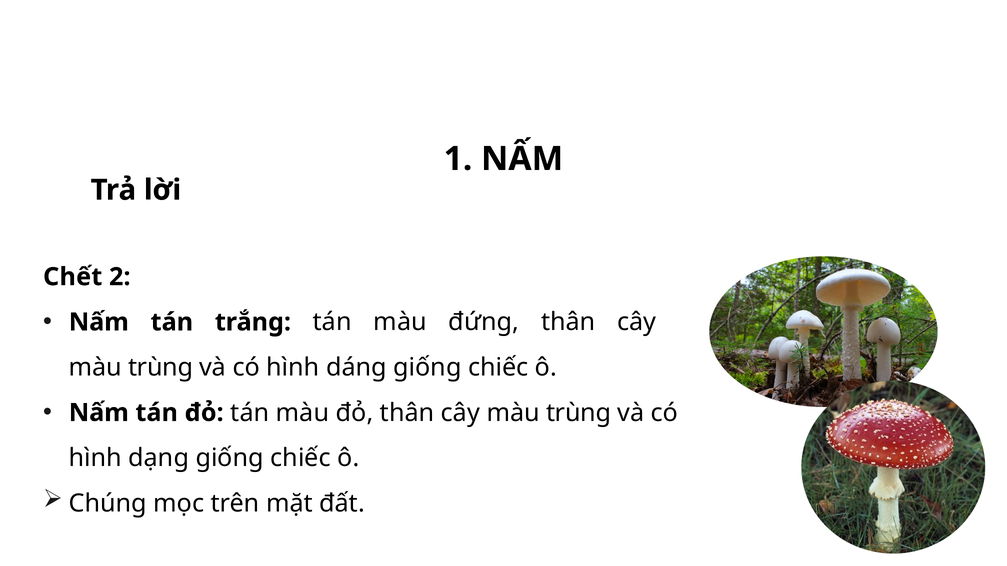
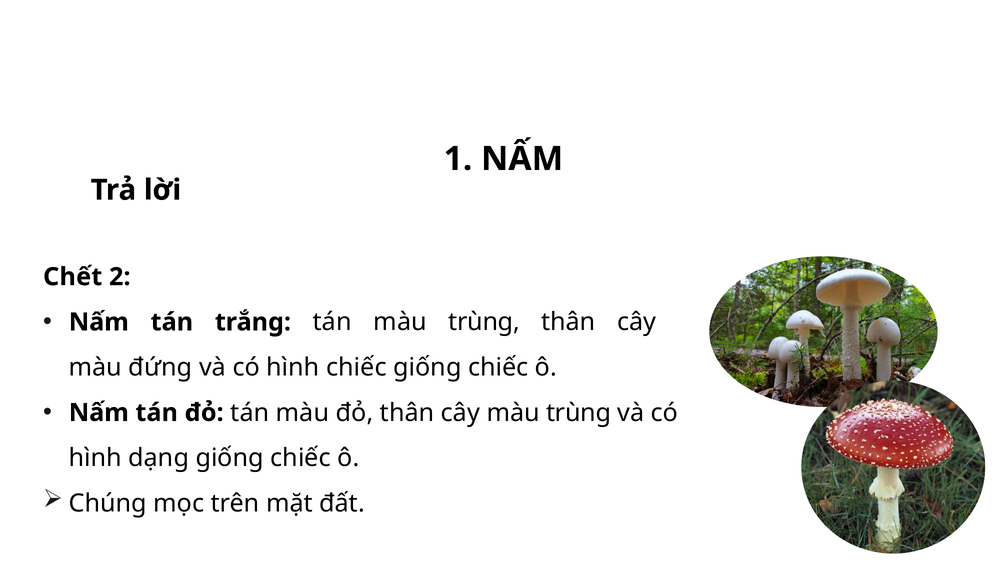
tán màu đứng: đứng -> trùng
trùng at (161, 368): trùng -> đứng
hình dáng: dáng -> chiếc
